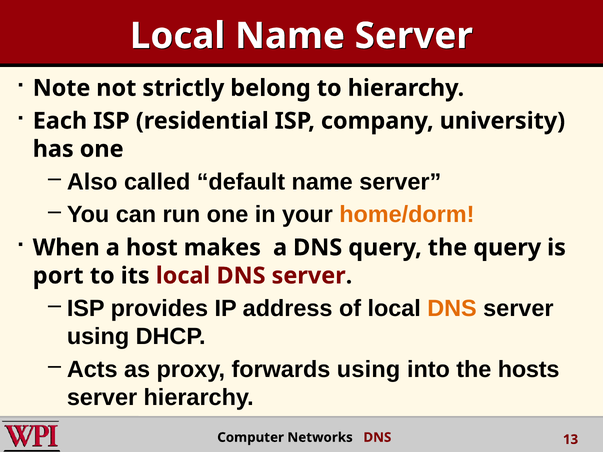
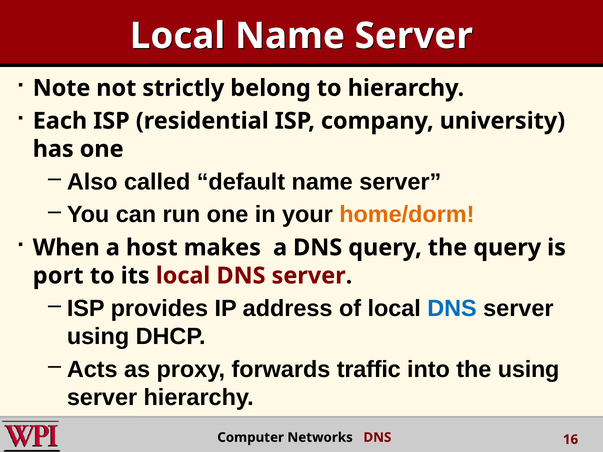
DNS at (452, 309) colour: orange -> blue
forwards using: using -> traffic
the hosts: hosts -> using
13: 13 -> 16
